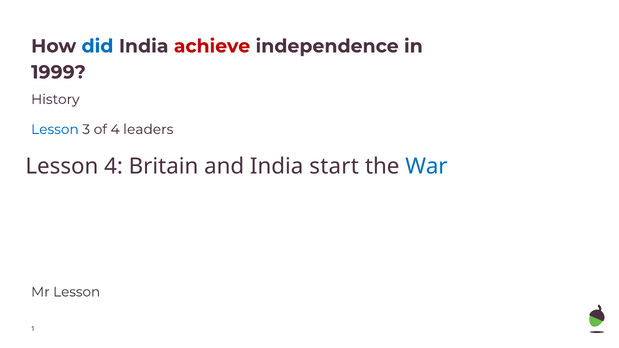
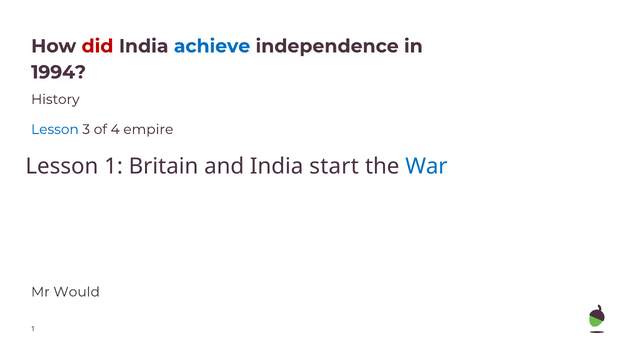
did colour: blue -> red
achieve colour: red -> blue
1999: 1999 -> 1994
leaders: leaders -> empire
Lesson 4: 4 -> 1
Mr Lesson: Lesson -> Would
